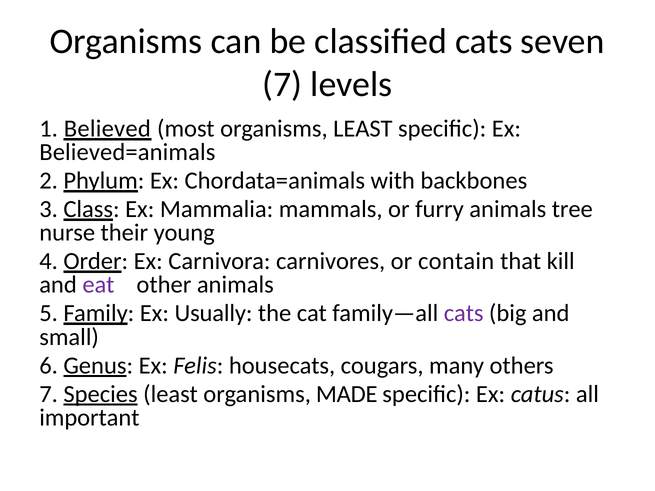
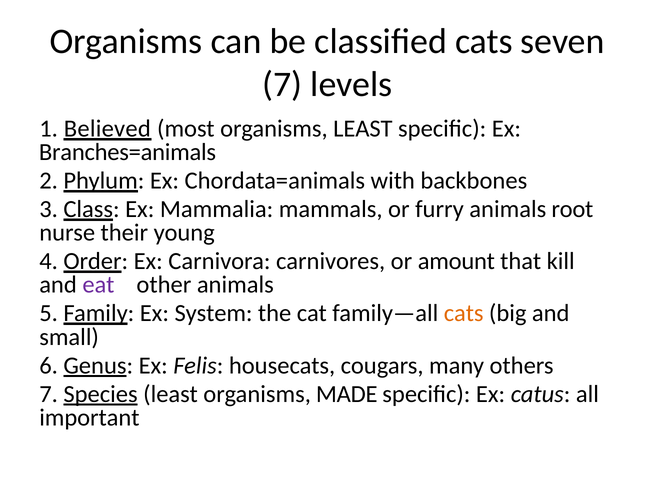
Believed=animals: Believed=animals -> Branches=animals
tree: tree -> root
contain: contain -> amount
Usually: Usually -> System
cats at (464, 314) colour: purple -> orange
